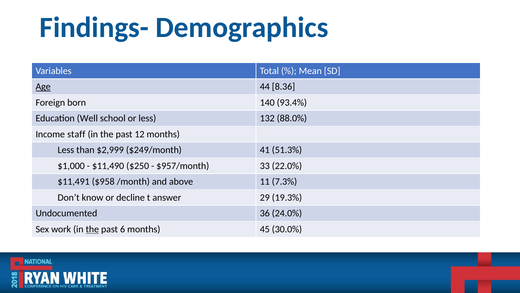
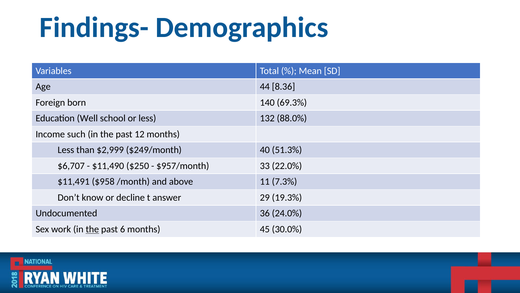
Age underline: present -> none
93.4%: 93.4% -> 69.3%
staff: staff -> such
41: 41 -> 40
$1,000: $1,000 -> $6,707
